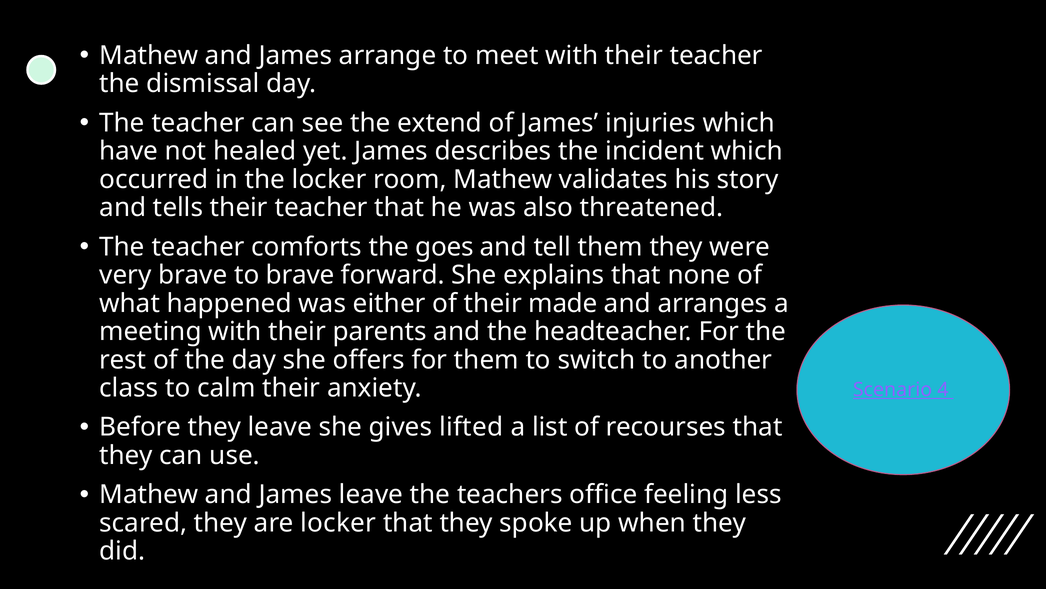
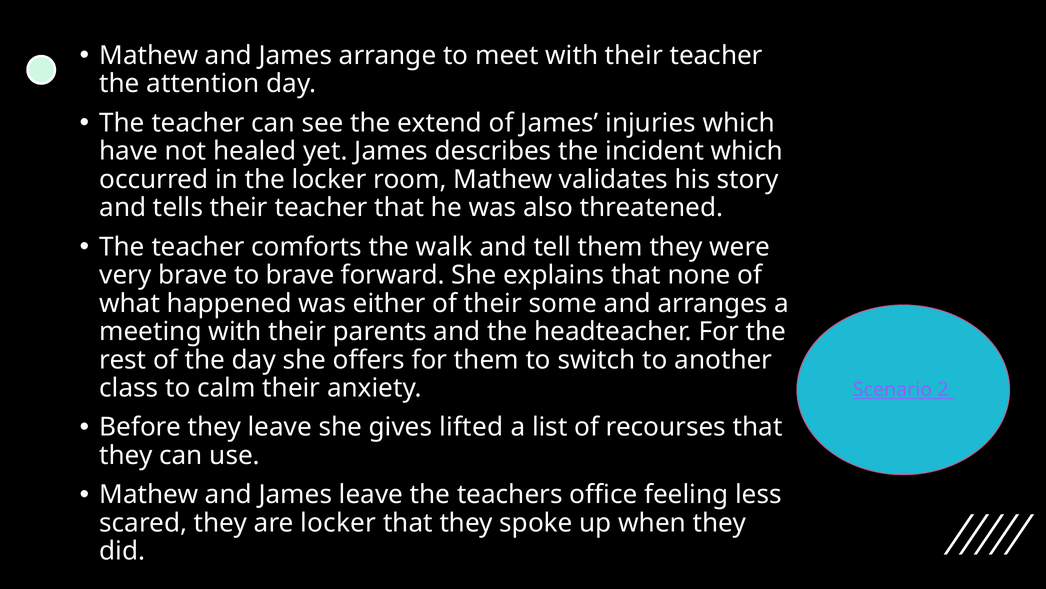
dismissal: dismissal -> attention
goes: goes -> walk
made: made -> some
4: 4 -> 2
